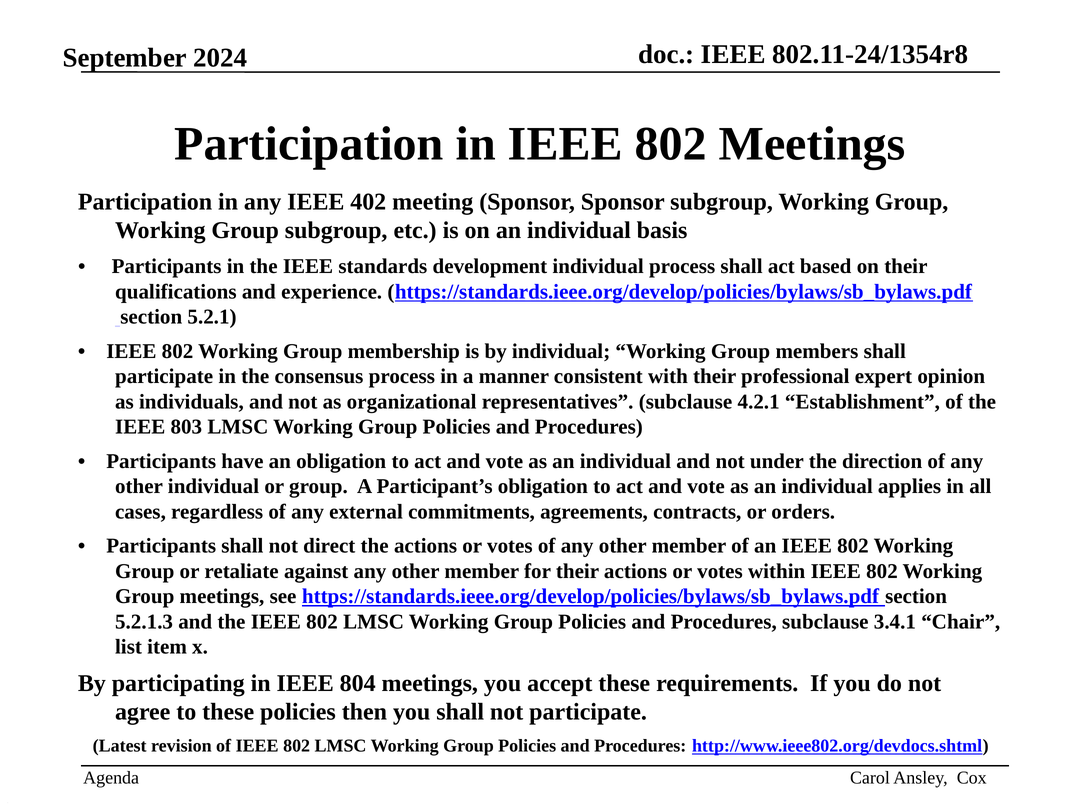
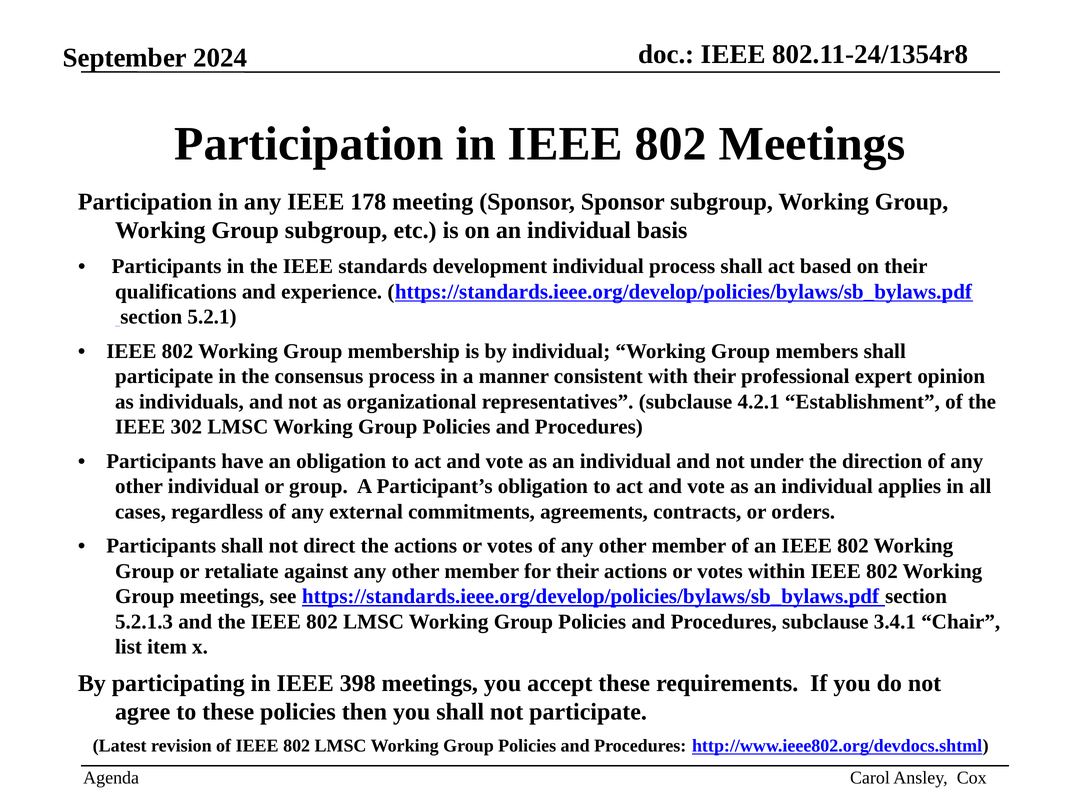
402: 402 -> 178
803: 803 -> 302
804: 804 -> 398
